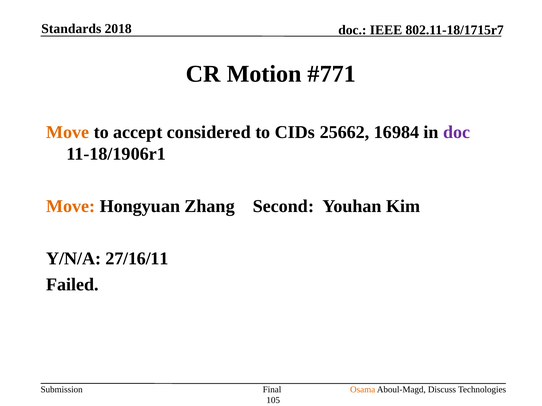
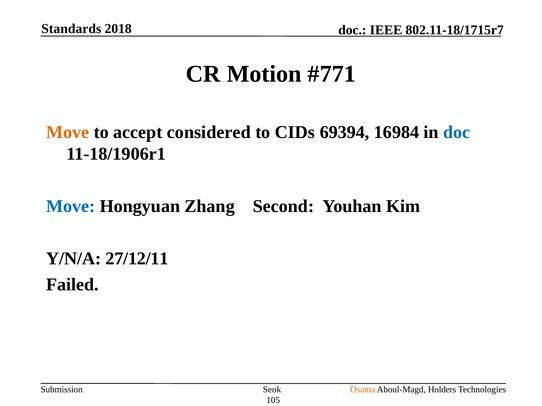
25662: 25662 -> 69394
doc at (457, 132) colour: purple -> blue
Move at (71, 206) colour: orange -> blue
27/16/11: 27/16/11 -> 27/12/11
Final: Final -> Seok
Discuss: Discuss -> Holders
